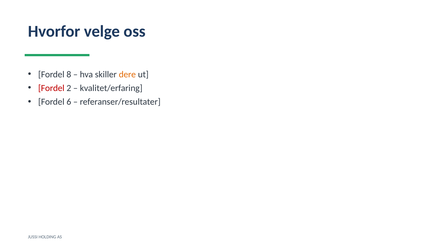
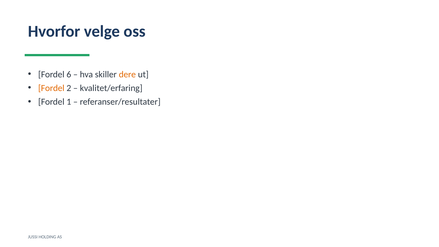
8: 8 -> 6
Fordel at (51, 88) colour: red -> orange
6: 6 -> 1
